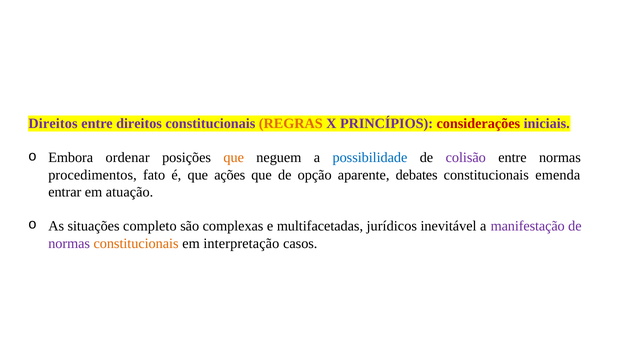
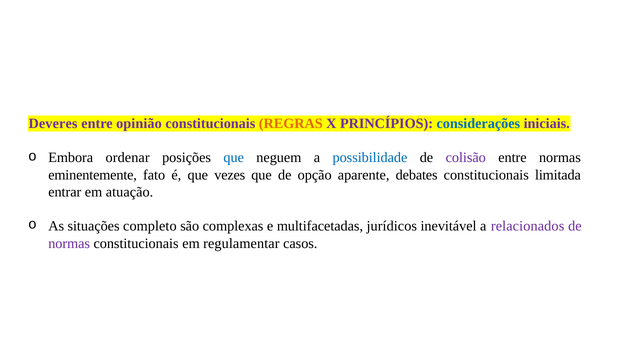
Direitos at (53, 123): Direitos -> Deveres
entre direitos: direitos -> opinião
considerações colour: red -> blue
que at (234, 158) colour: orange -> blue
procedimentos: procedimentos -> eminentemente
ações: ações -> vezes
emenda: emenda -> limitada
manifestação: manifestação -> relacionados
constitucionais at (136, 243) colour: orange -> black
interpretação: interpretação -> regulamentar
